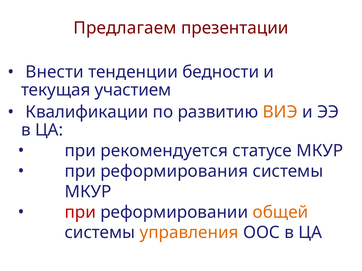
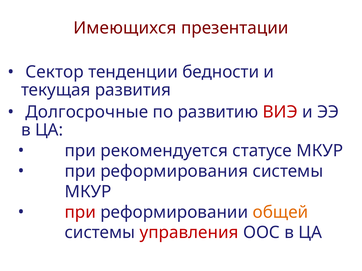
Предлагаем: Предлагаем -> Имеющихся
Внести: Внести -> Сектор
участием: участием -> развития
Квалификации: Квалификации -> Долгосрочные
ВИЭ colour: orange -> red
управления colour: orange -> red
